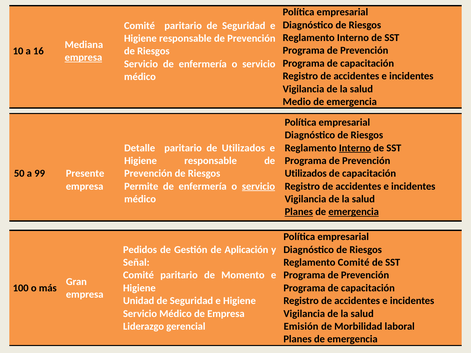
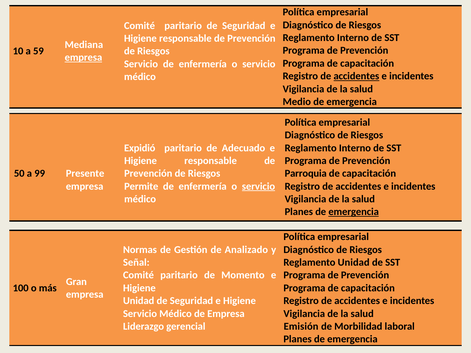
16: 16 -> 59
accidentes at (356, 76) underline: none -> present
Detalle: Detalle -> Expidió
de Utilizados: Utilizados -> Adecuado
Interno at (355, 148) underline: present -> none
Utilizados at (306, 174): Utilizados -> Parroquia
Planes at (299, 212) underline: present -> none
Pedidos: Pedidos -> Normas
Aplicación: Aplicación -> Analizado
Reglamento Comité: Comité -> Unidad
